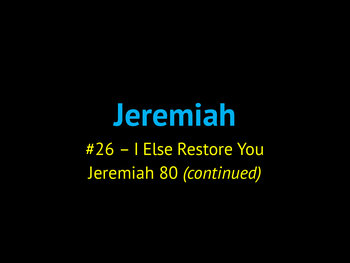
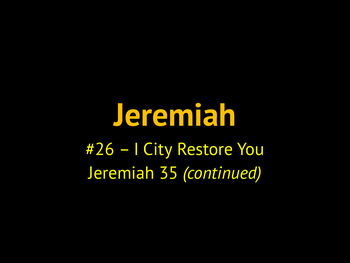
Jeremiah at (175, 115) colour: light blue -> yellow
Else: Else -> City
80: 80 -> 35
